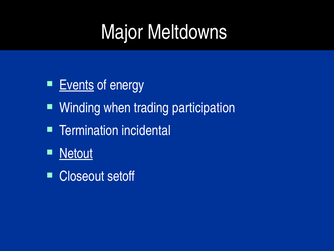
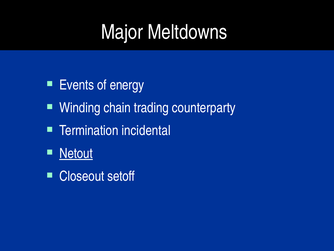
Events underline: present -> none
when: when -> chain
participation: participation -> counterparty
